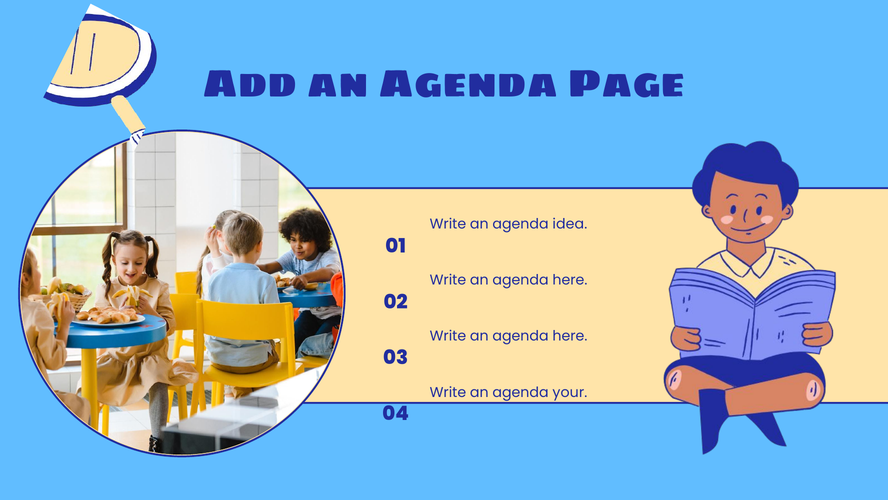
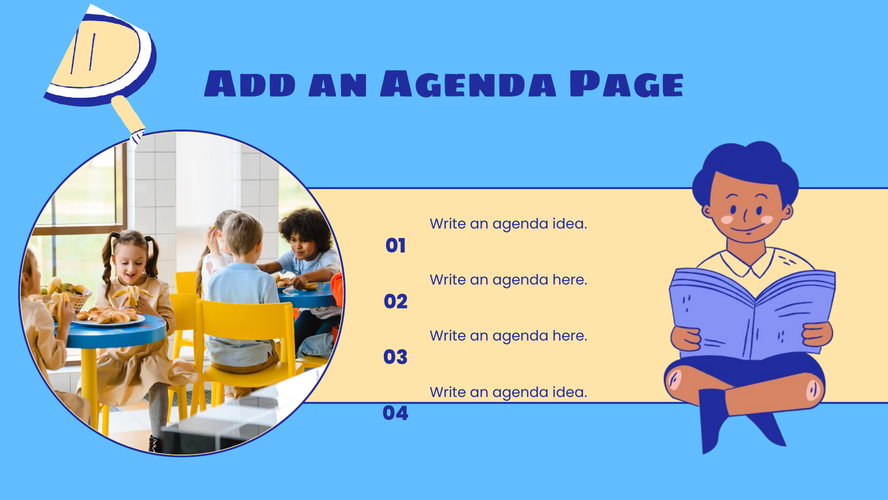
your at (570, 392): your -> idea
